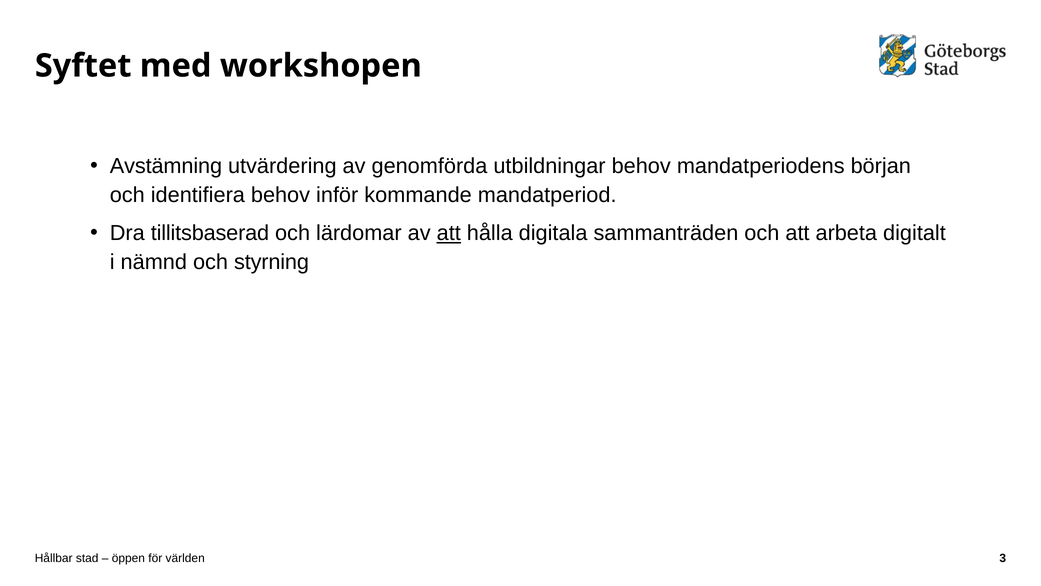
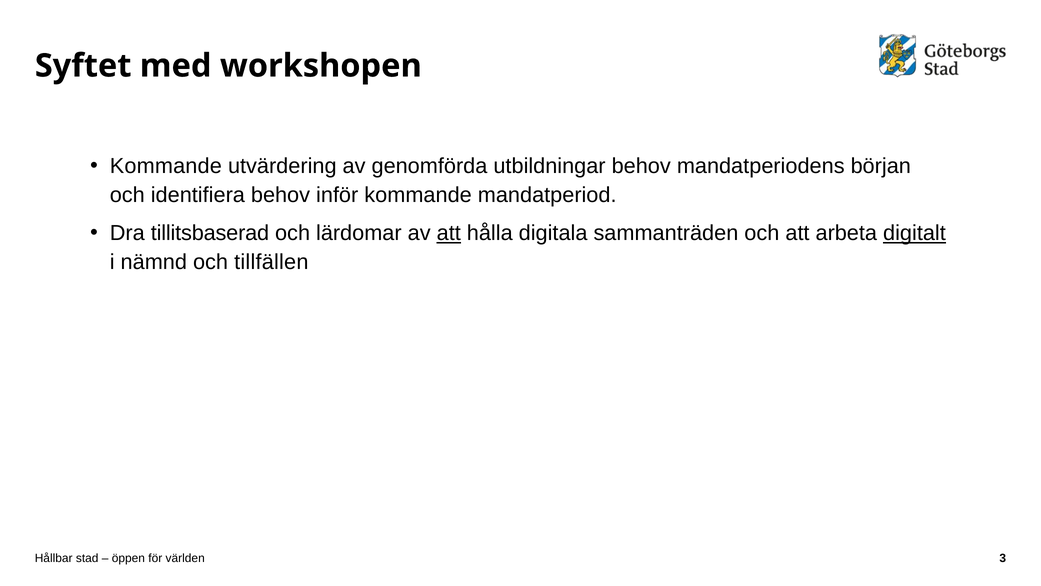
Avstämning at (166, 166): Avstämning -> Kommande
digitalt underline: none -> present
styrning: styrning -> tillfällen
